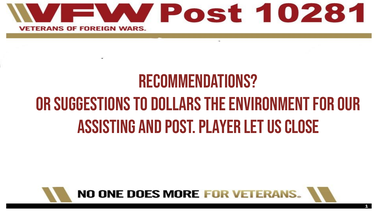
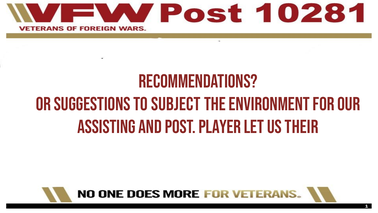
dollars: dollars -> subject
CLOSE: CLOSE -> THEIR
